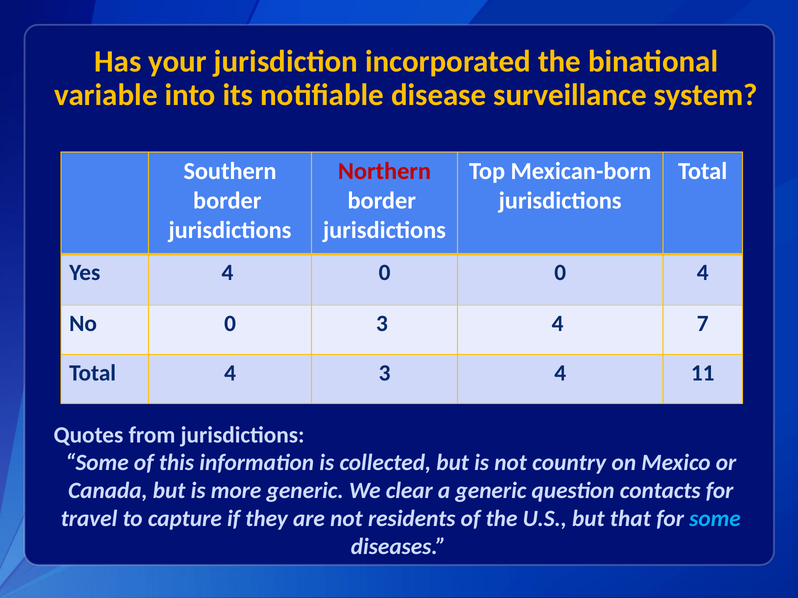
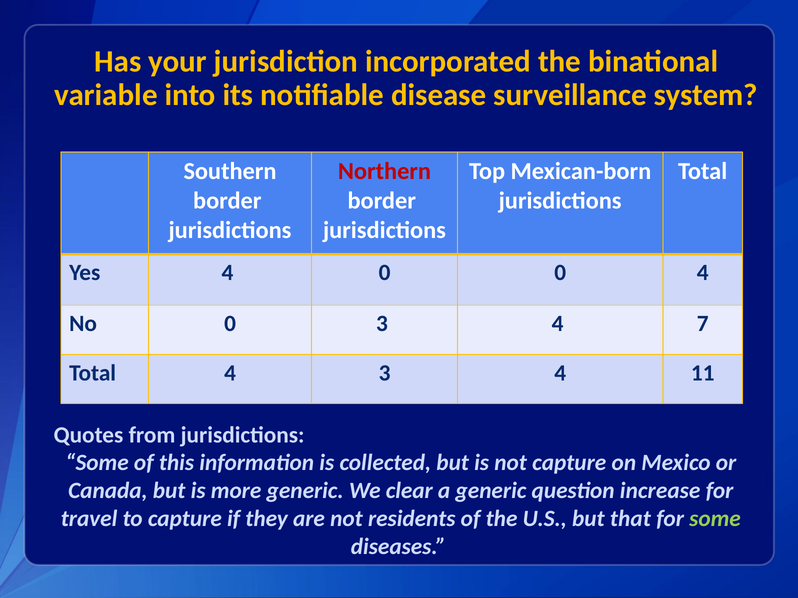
not country: country -> capture
contacts: contacts -> increase
some at (715, 519) colour: light blue -> light green
